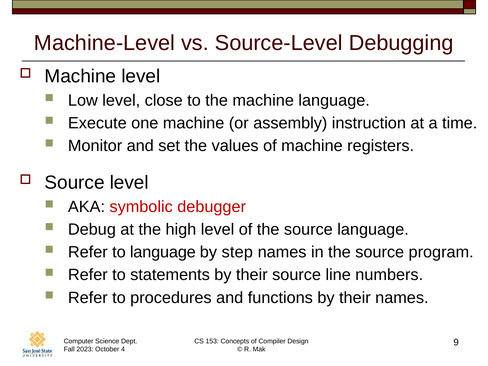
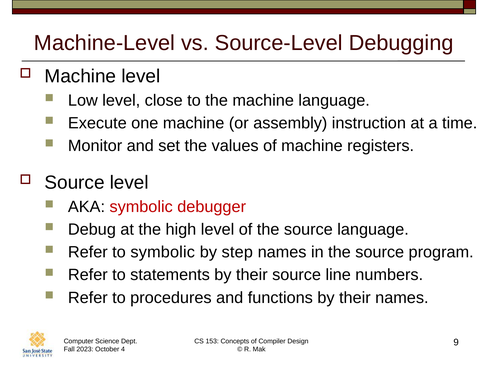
to language: language -> symbolic
